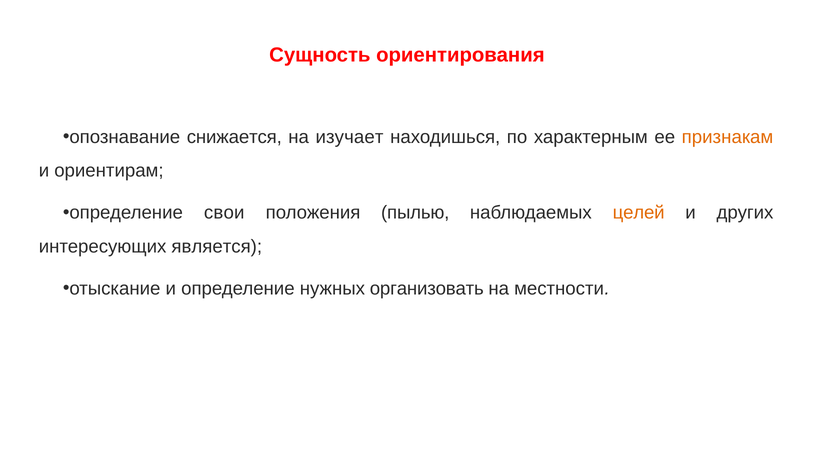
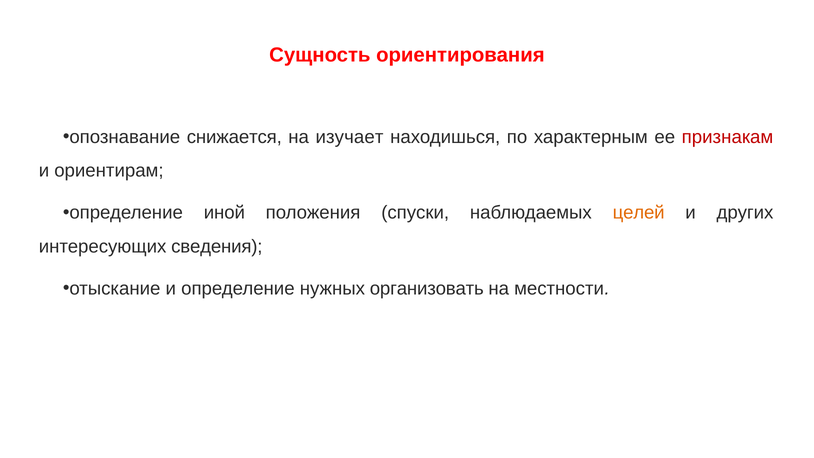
признакам colour: orange -> red
свои: свои -> иной
пылью: пылью -> спуски
является: является -> сведения
